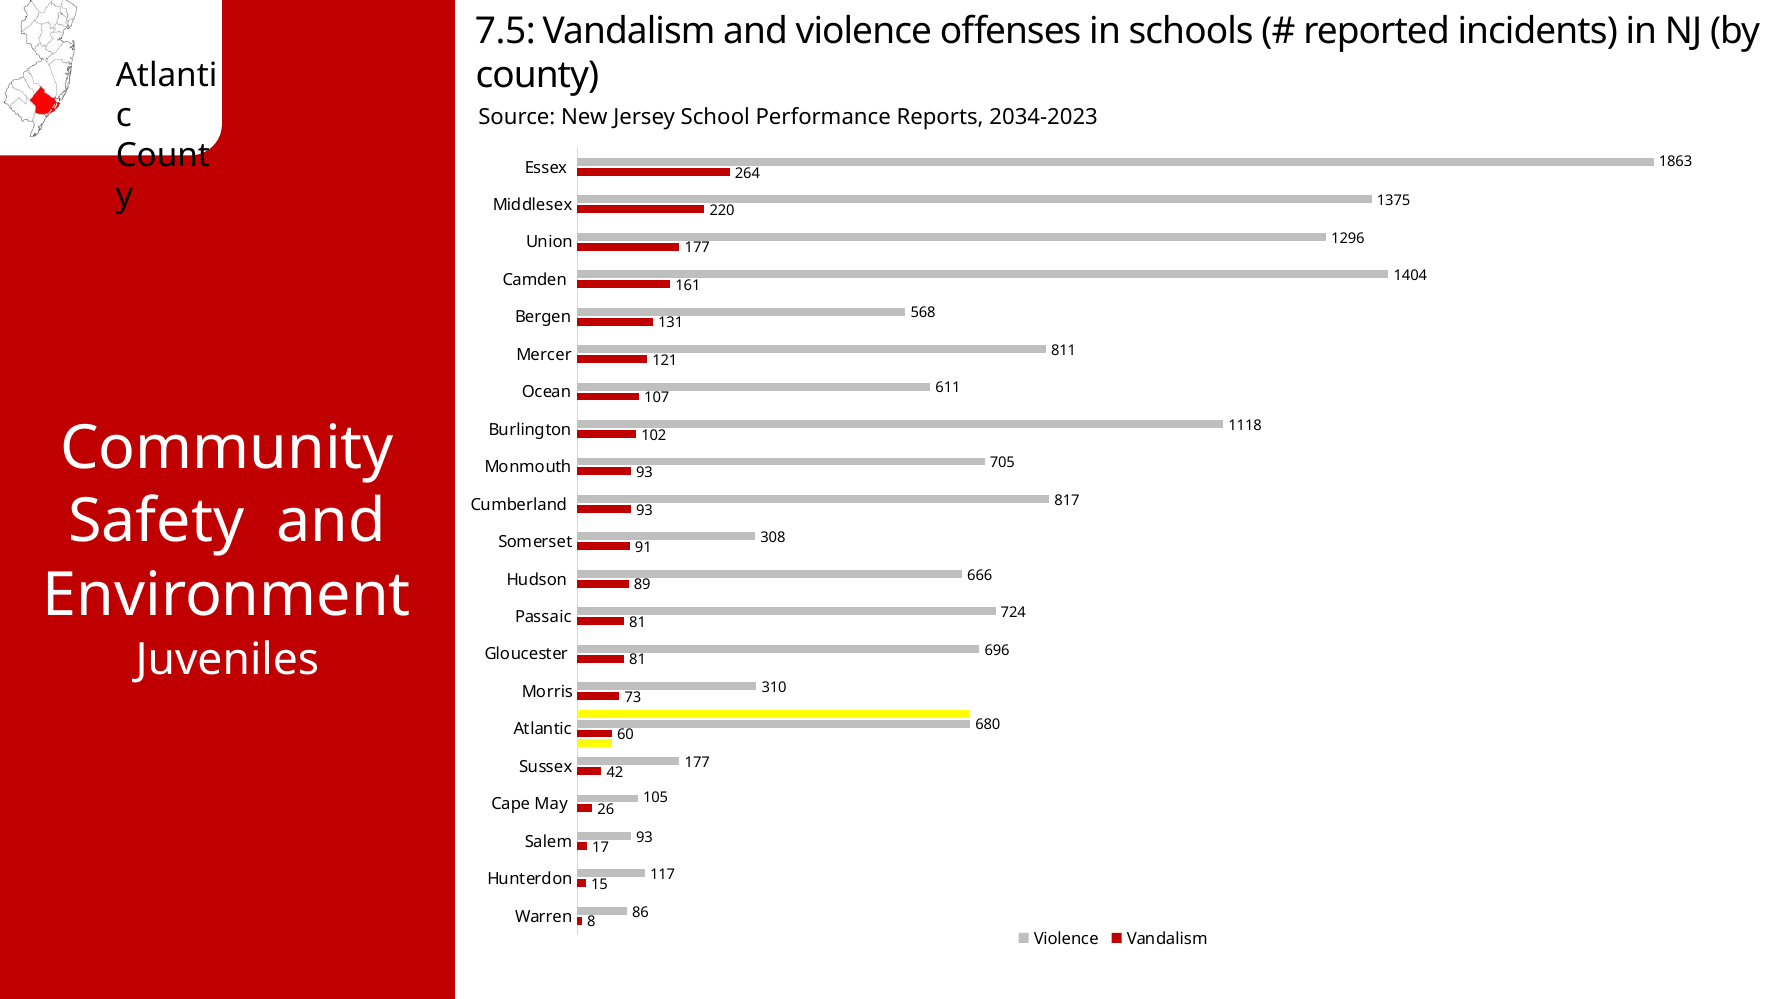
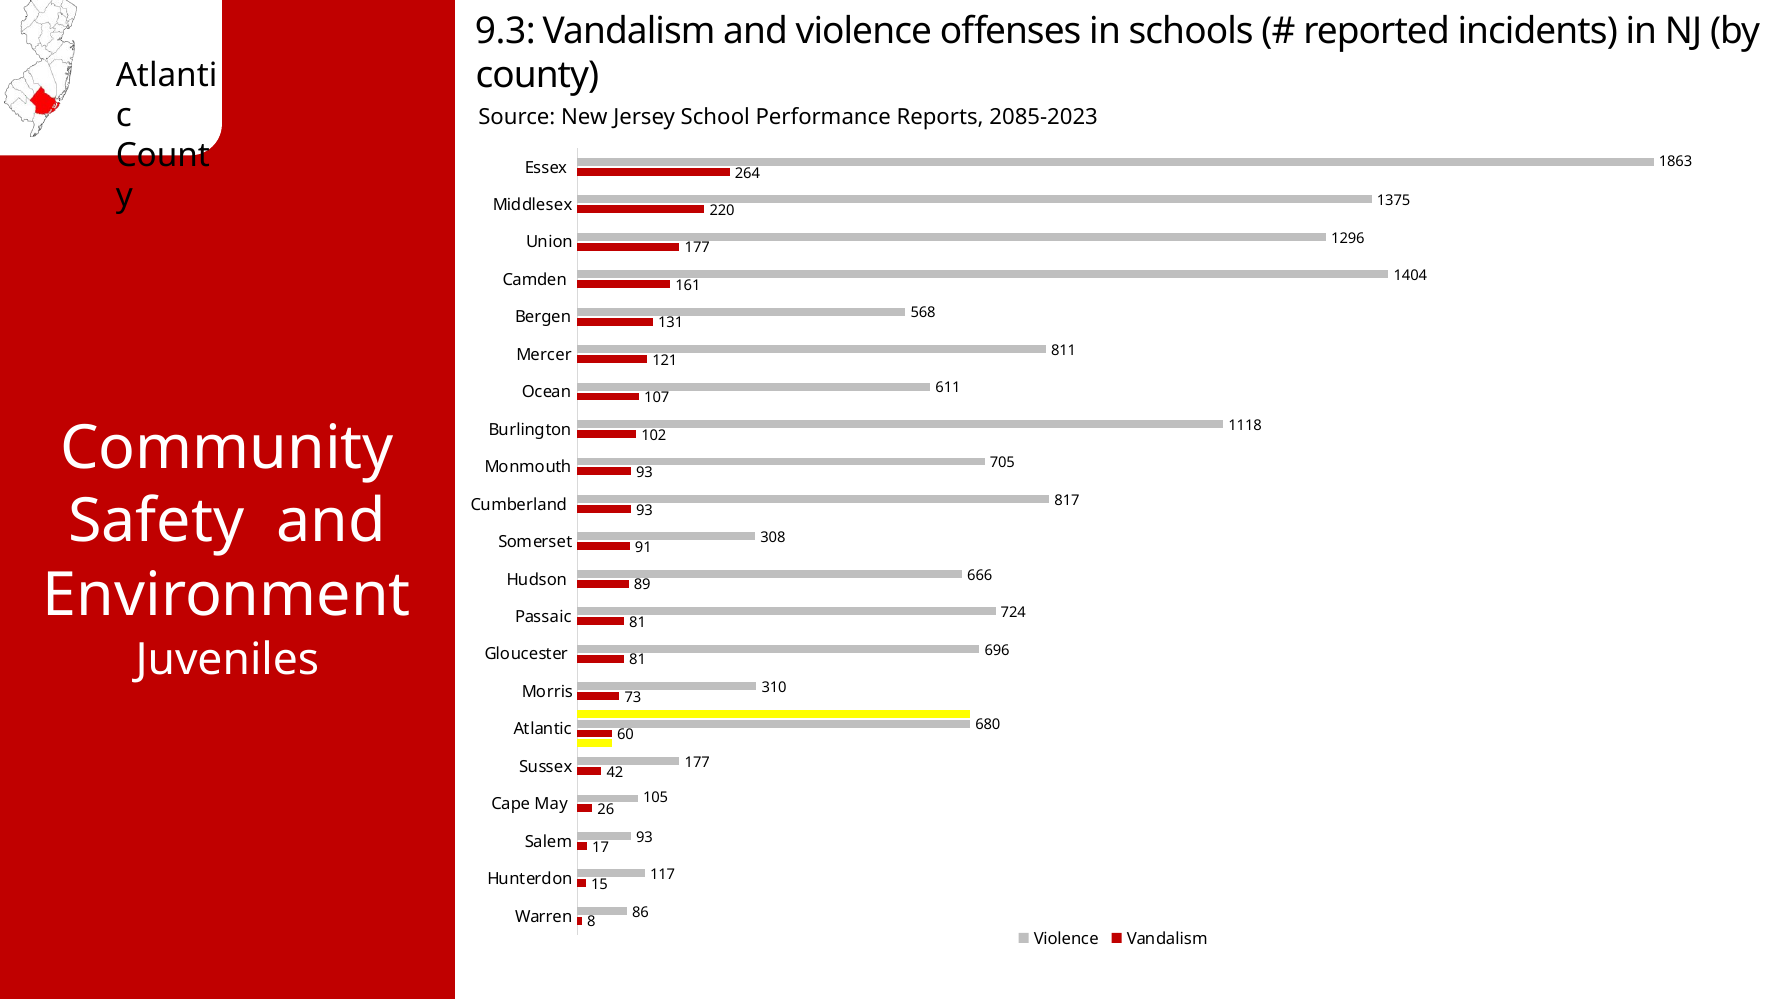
7.5: 7.5 -> 9.3
2034-2023: 2034-2023 -> 2085-2023
